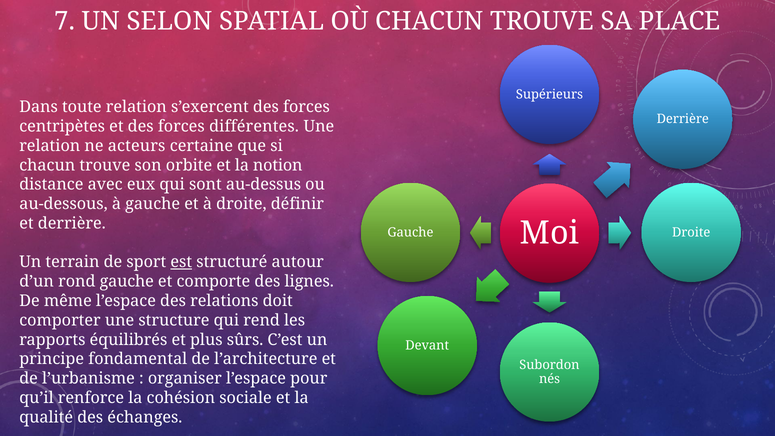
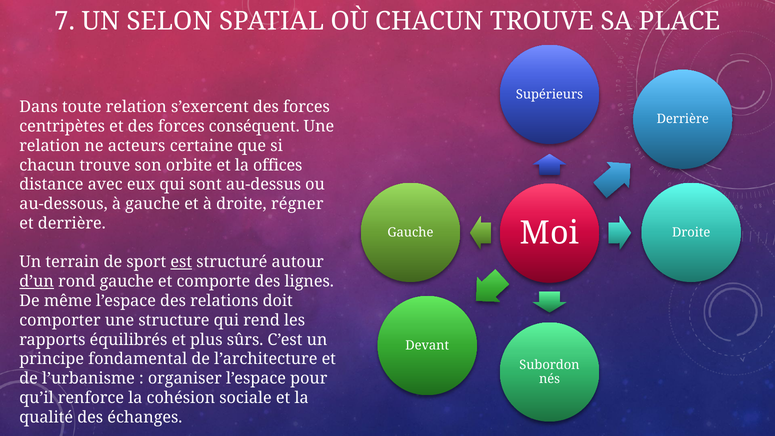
différentes: différentes -> conséquent
notion: notion -> offices
définir: définir -> régner
d’un underline: none -> present
